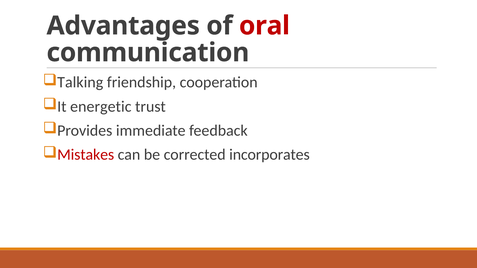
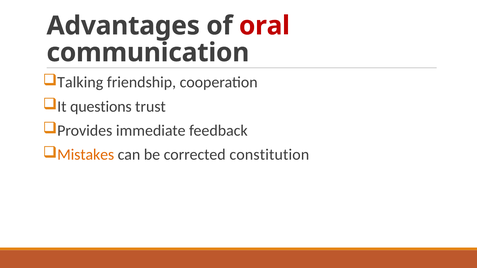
energetic: energetic -> questions
Mistakes colour: red -> orange
incorporates: incorporates -> constitution
